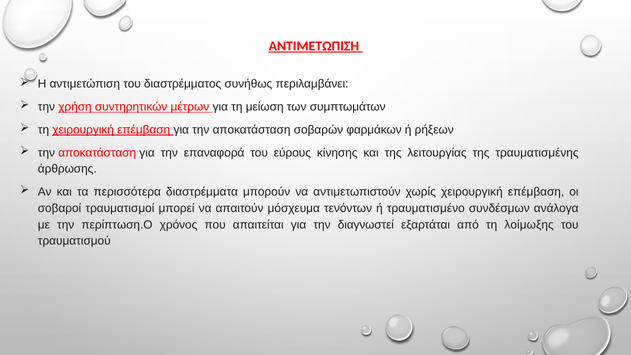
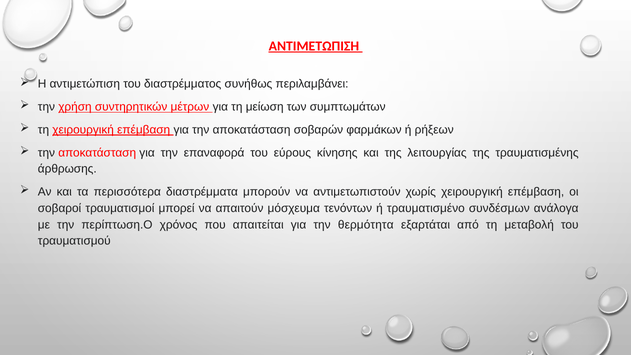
διαγνωστεί: διαγνωστεί -> θερμότητα
λοίμωξης: λοίμωξης -> μεταβολή
